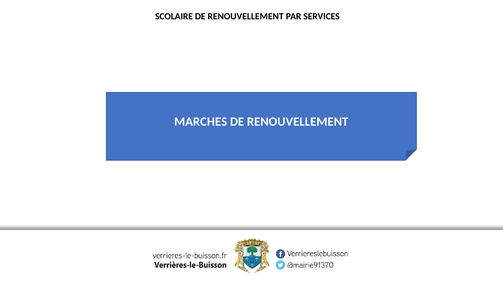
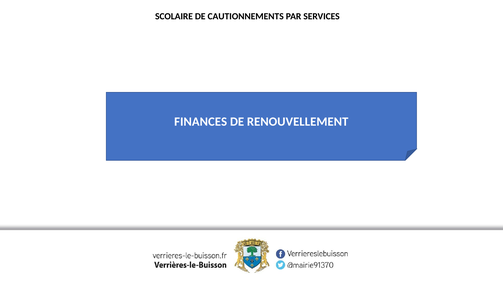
RENOUVELLEMENT at (246, 16): RENOUVELLEMENT -> CAUTIONNEMENTS
MARCHES: MARCHES -> FINANCES
